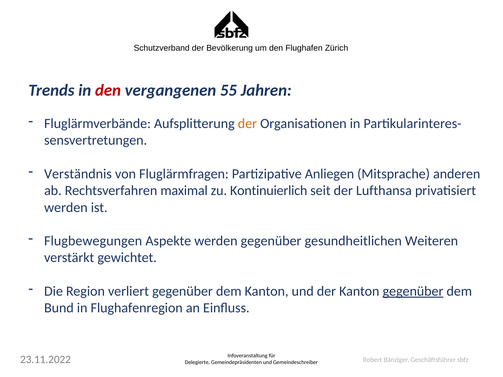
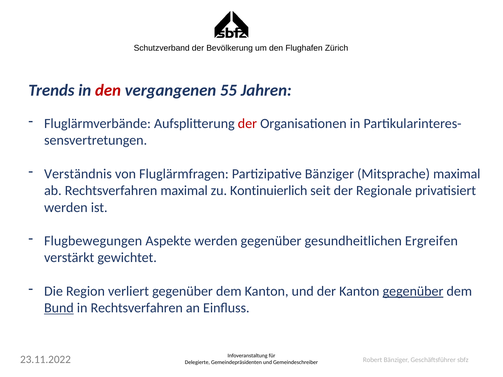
der at (247, 124) colour: orange -> red
Partizipative Anliegen: Anliegen -> Bänziger
Mitsprache anderen: anderen -> maximal
Lufthansa: Lufthansa -> Regionale
Weiteren: Weiteren -> Ergreifen
Bund underline: none -> present
in Flughafenregion: Flughafenregion -> Rechtsverfahren
